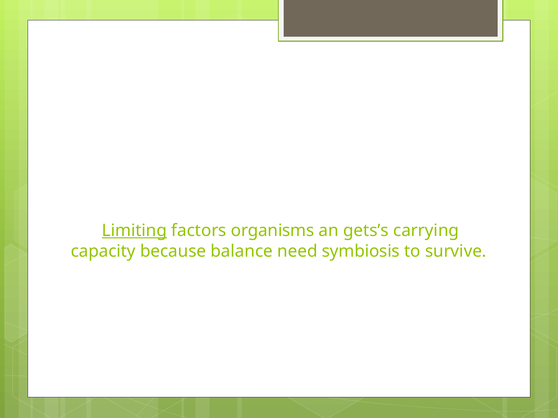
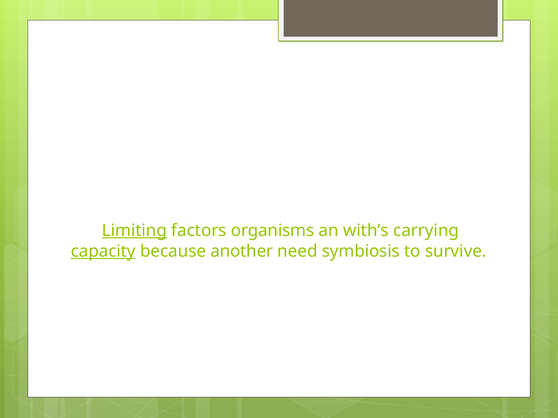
gets’s: gets’s -> with’s
capacity underline: none -> present
balance: balance -> another
